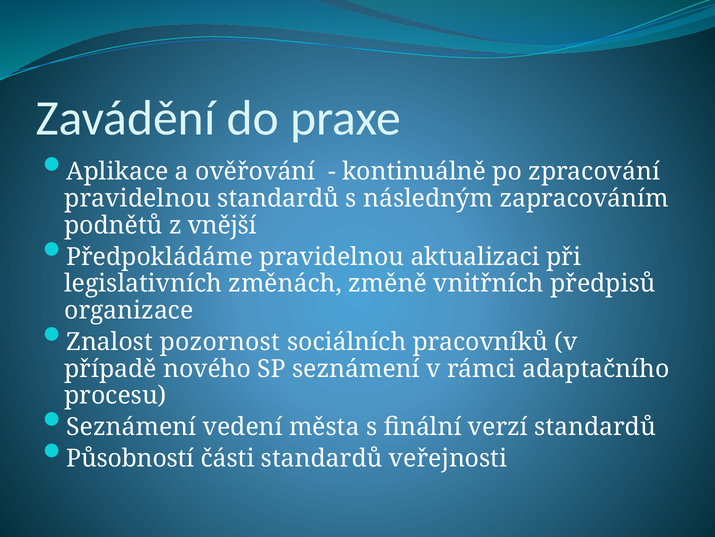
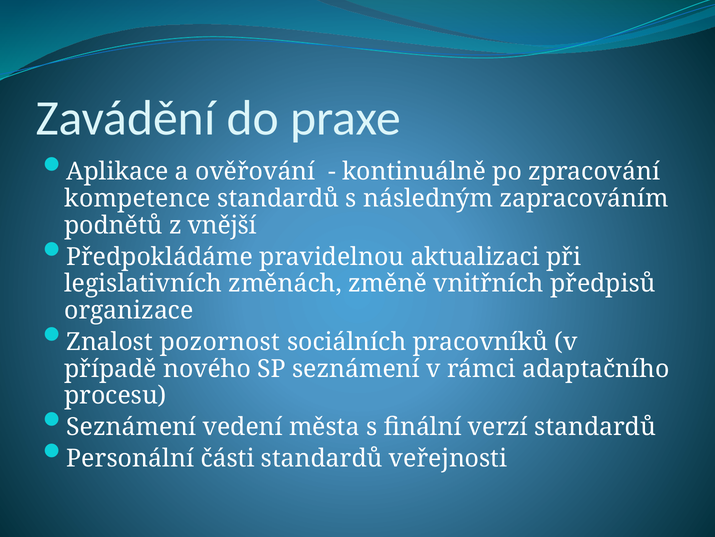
pravidelnou at (138, 198): pravidelnou -> kompetence
Působností: Působností -> Personální
